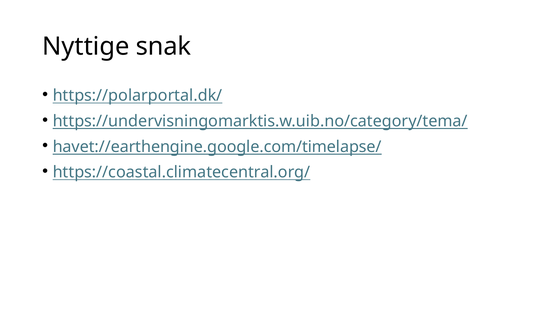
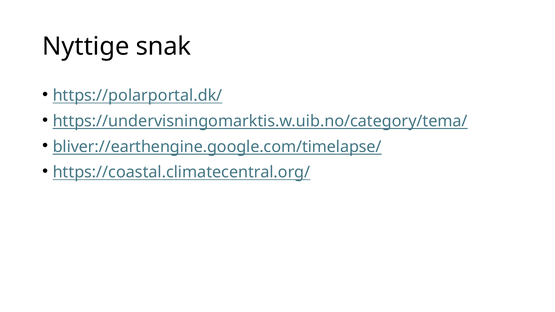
havet://earthengine.google.com/timelapse/: havet://earthengine.google.com/timelapse/ -> bliver://earthengine.google.com/timelapse/
